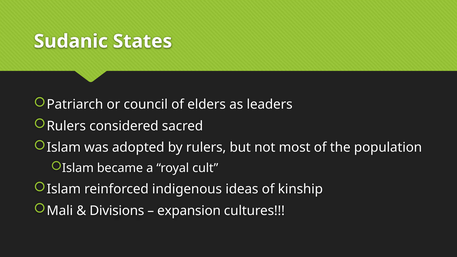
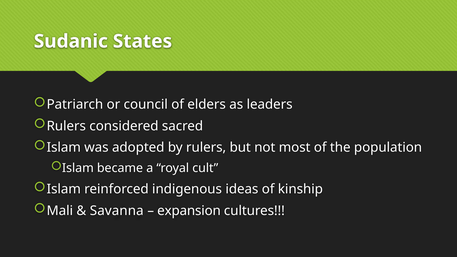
Divisions: Divisions -> Savanna
